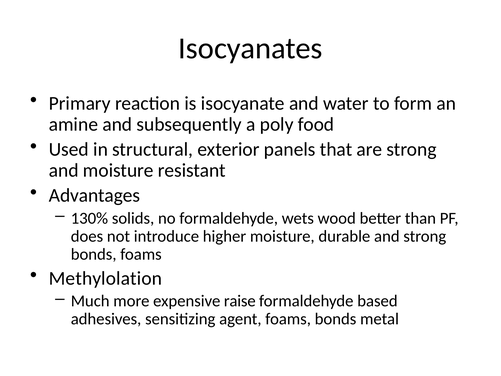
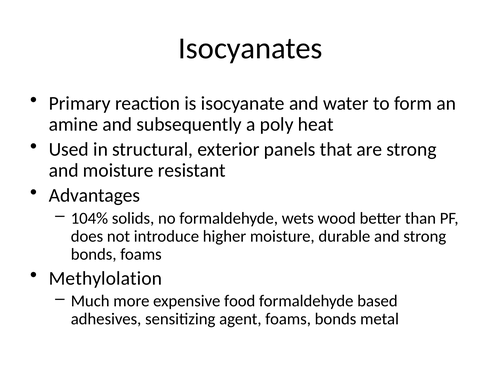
food: food -> heat
130%: 130% -> 104%
raise: raise -> food
